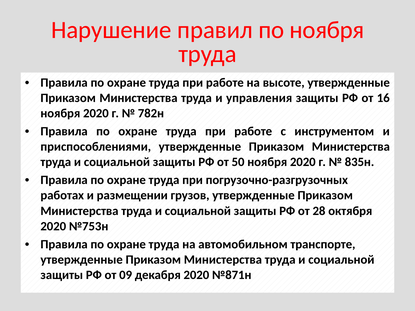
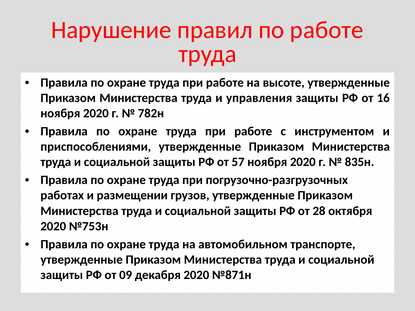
по ноября: ноября -> работе
50: 50 -> 57
